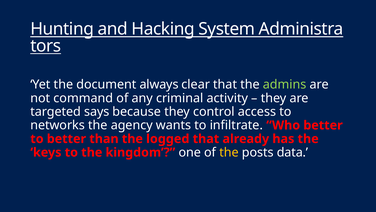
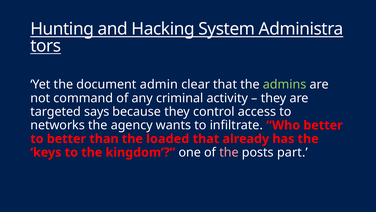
always: always -> admin
logged: logged -> loaded
the at (229, 152) colour: yellow -> pink
data: data -> part
